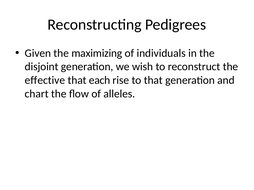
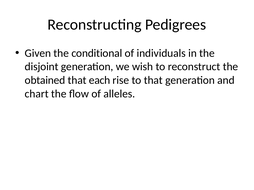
maximizing: maximizing -> conditional
effective: effective -> obtained
